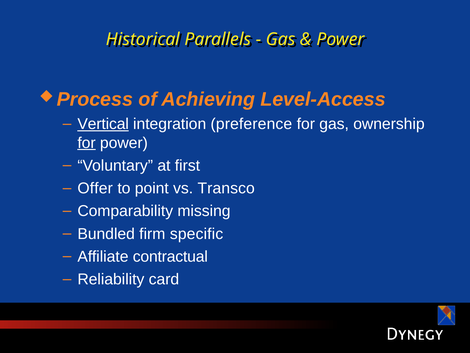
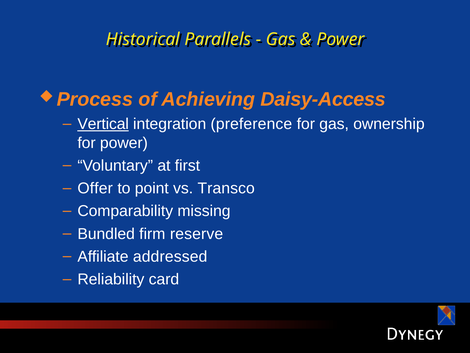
Level-Access: Level-Access -> Daisy-Access
for at (87, 143) underline: present -> none
specific: specific -> reserve
contractual: contractual -> addressed
